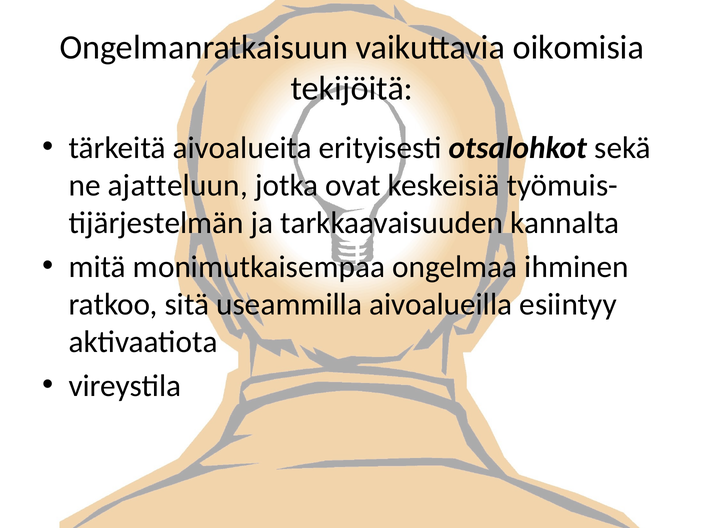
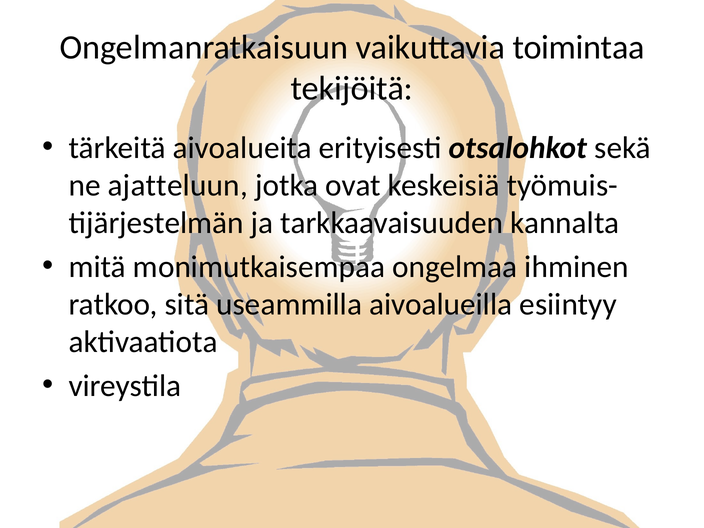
oikomisia: oikomisia -> toimintaa
